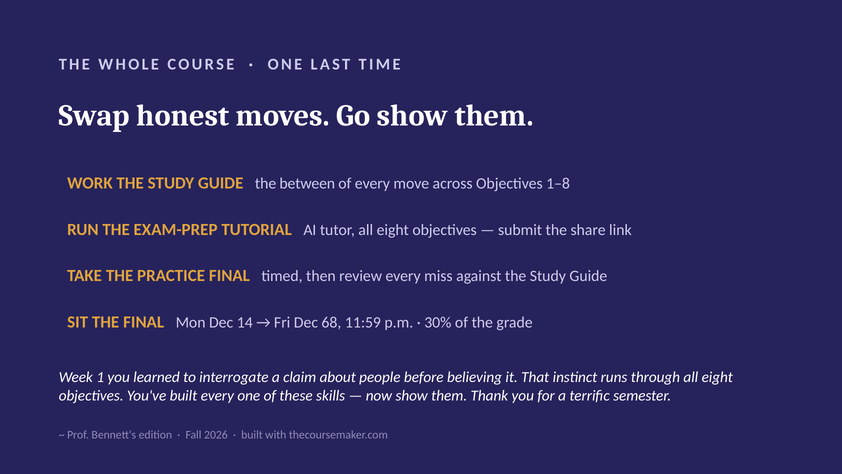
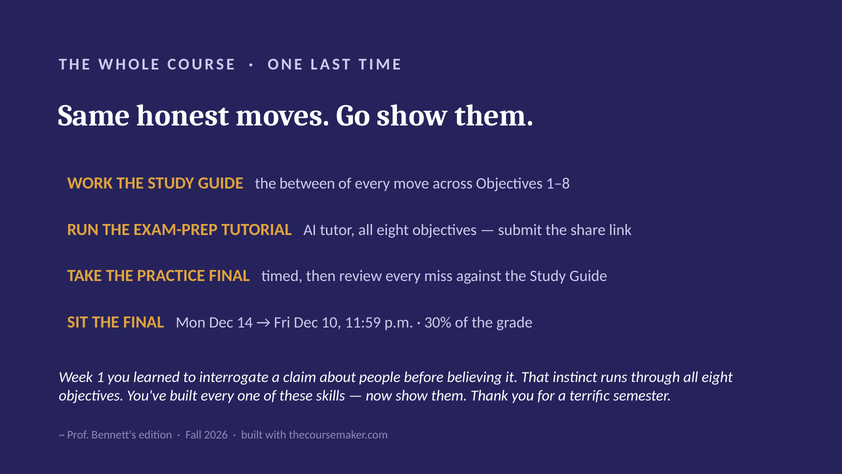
Swap: Swap -> Same
68: 68 -> 10
